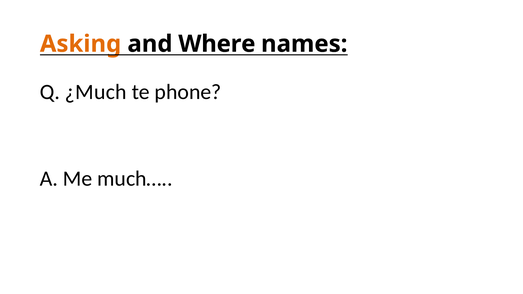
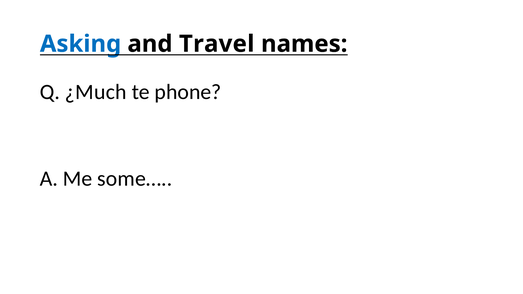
Asking colour: orange -> blue
Where: Where -> Travel
much…: much… -> some…
